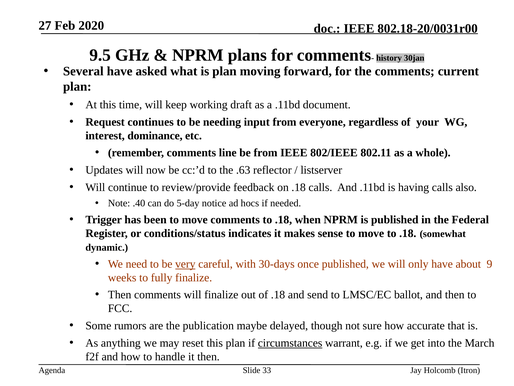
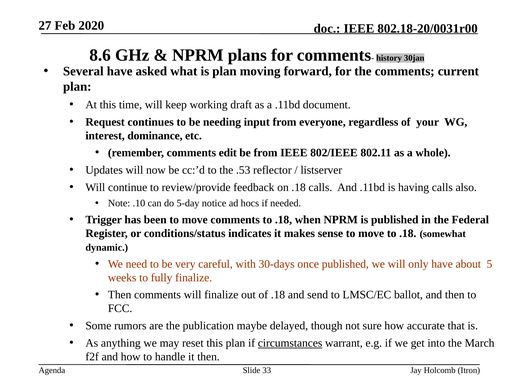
9.5: 9.5 -> 8.6
line: line -> edit
.63: .63 -> .53
.40: .40 -> .10
very underline: present -> none
9: 9 -> 5
